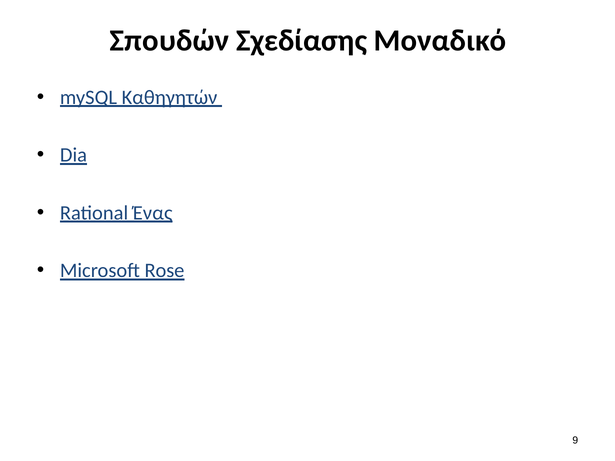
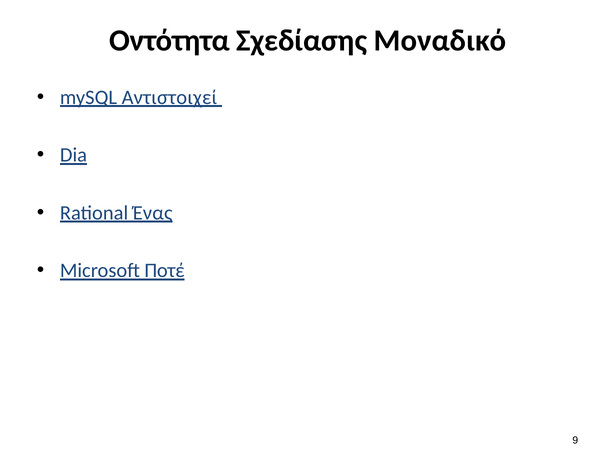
Σπουδών: Σπουδών -> Οντότητα
Καθηγητών: Καθηγητών -> Αντιστοιχεί
Rose: Rose -> Ποτέ
